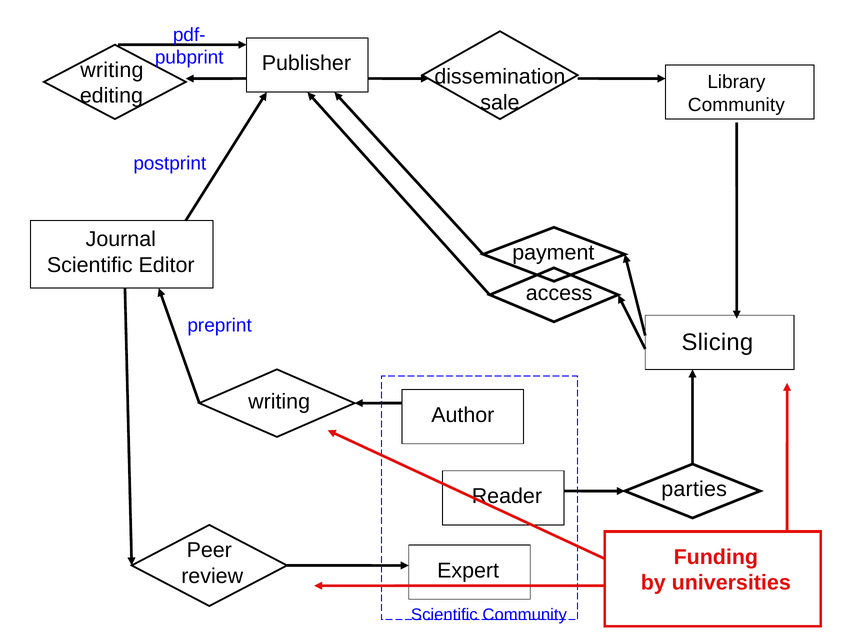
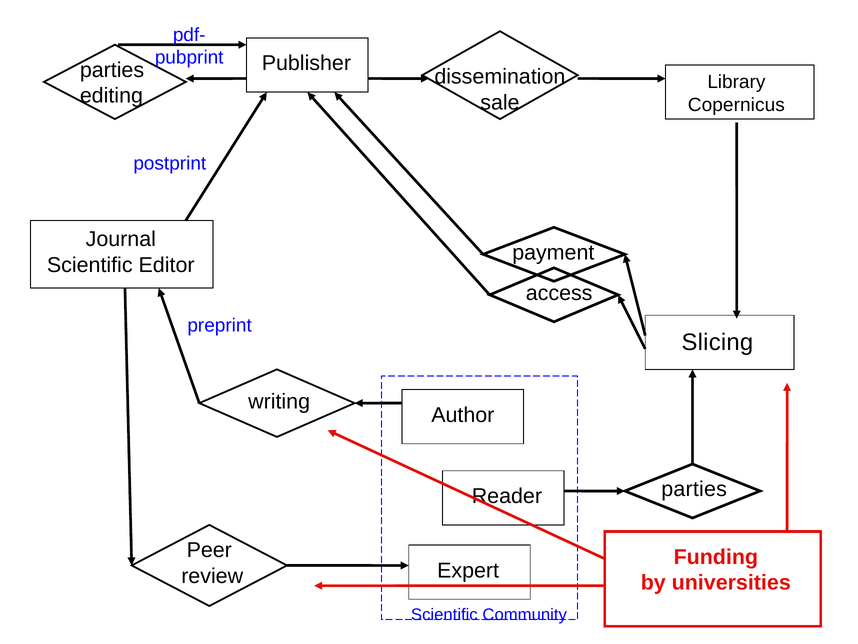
writing at (112, 70): writing -> parties
Community at (736, 105): Community -> Copernicus
